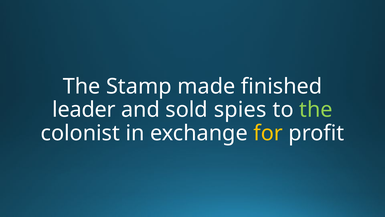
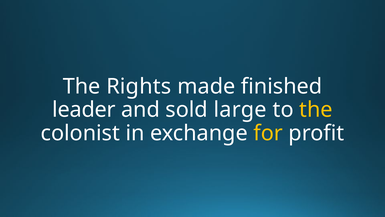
Stamp: Stamp -> Rights
spies: spies -> large
the at (316, 110) colour: light green -> yellow
